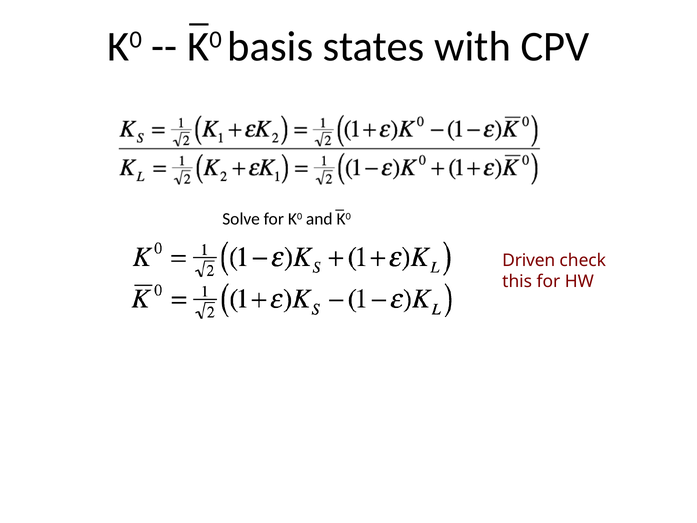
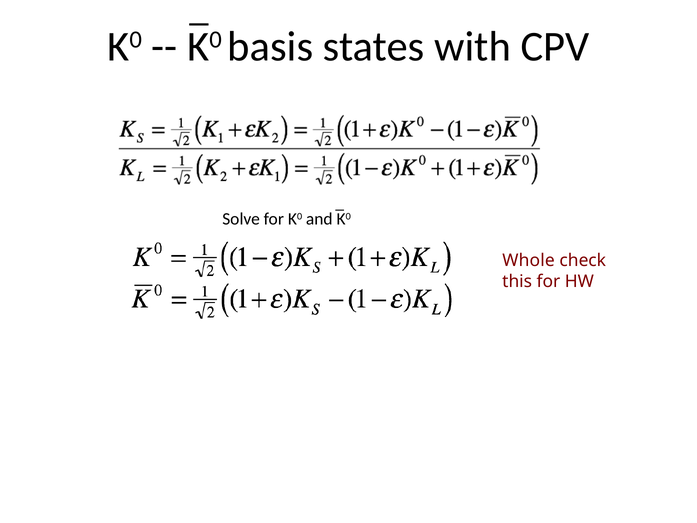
Driven: Driven -> Whole
